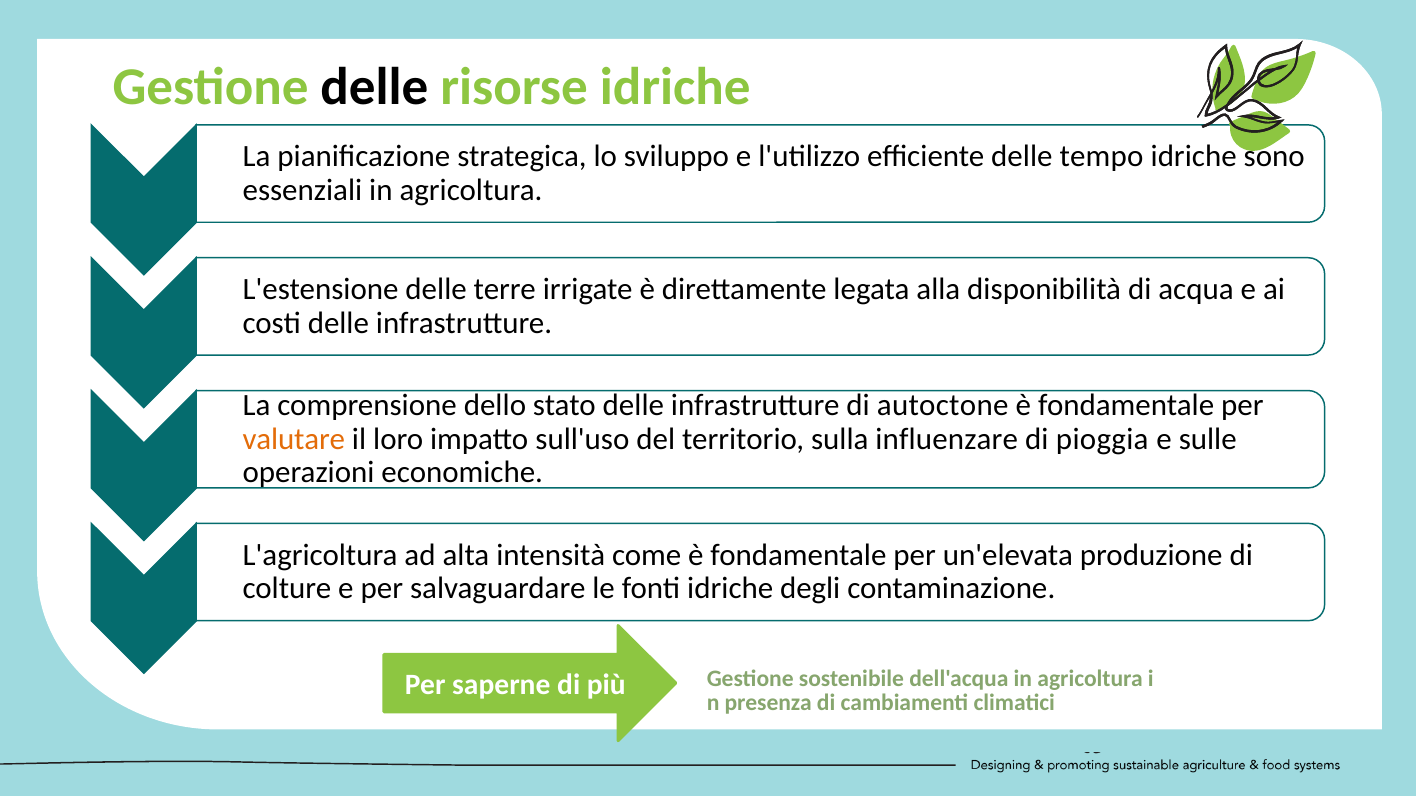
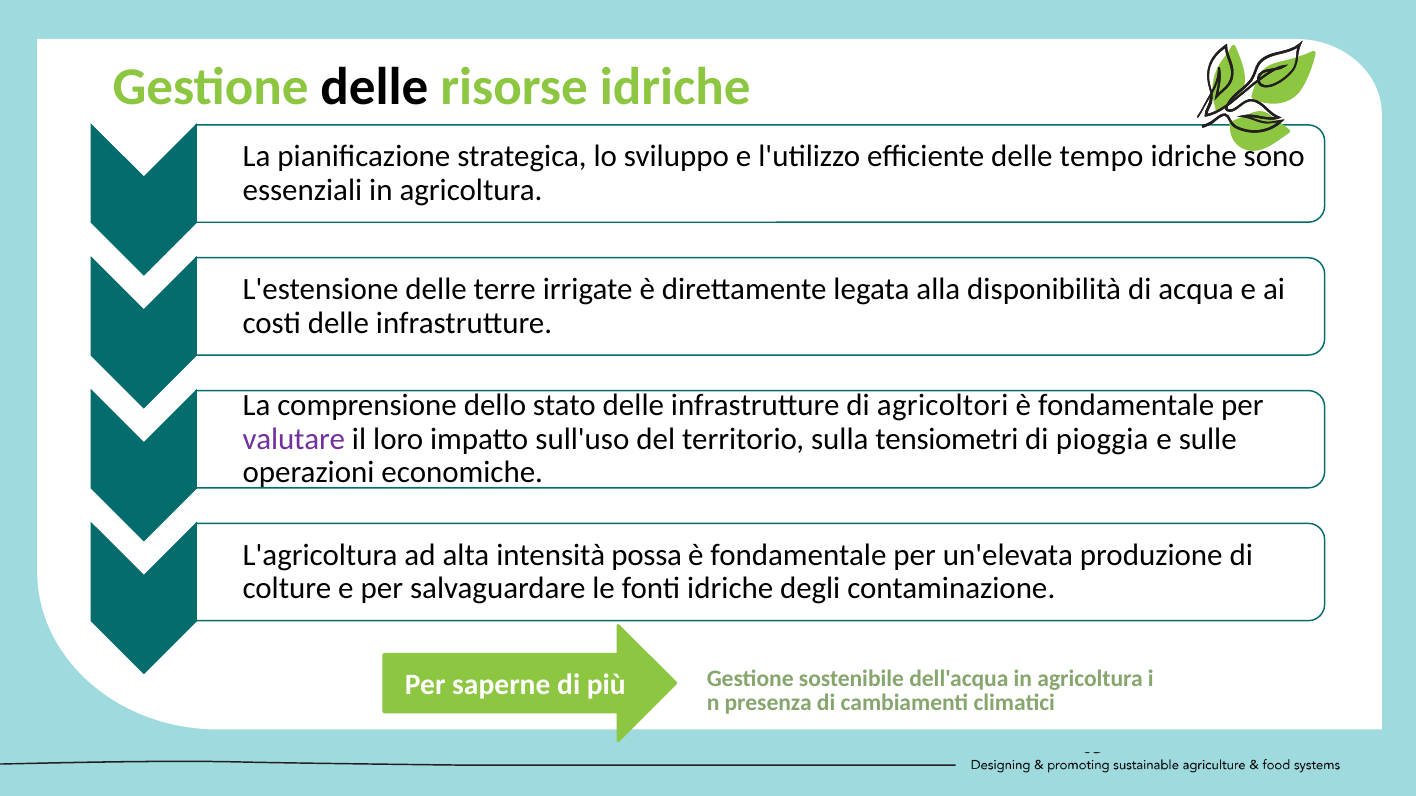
autoctone: autoctone -> agricoltori
valutare colour: orange -> purple
influenzare: influenzare -> tensiometri
come: come -> possa
